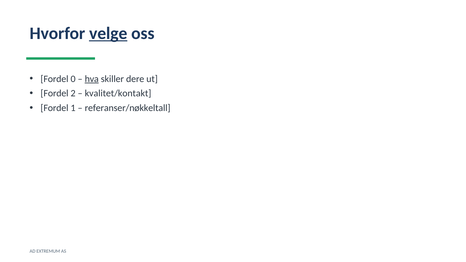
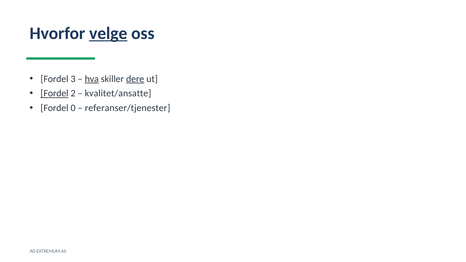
0: 0 -> 3
dere underline: none -> present
Fordel at (55, 93) underline: none -> present
kvalitet/kontakt: kvalitet/kontakt -> kvalitet/ansatte
1: 1 -> 0
referanser/nøkkeltall: referanser/nøkkeltall -> referanser/tjenester
